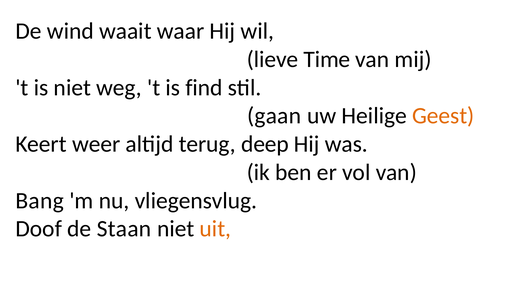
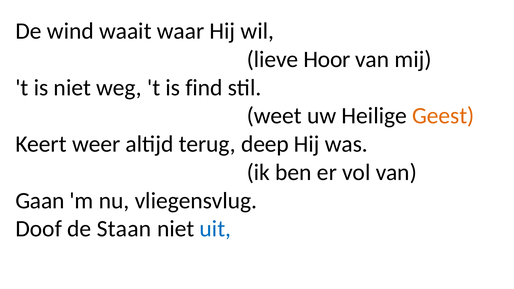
Time: Time -> Hoor
gaan: gaan -> weet
Bang: Bang -> Gaan
uit colour: orange -> blue
